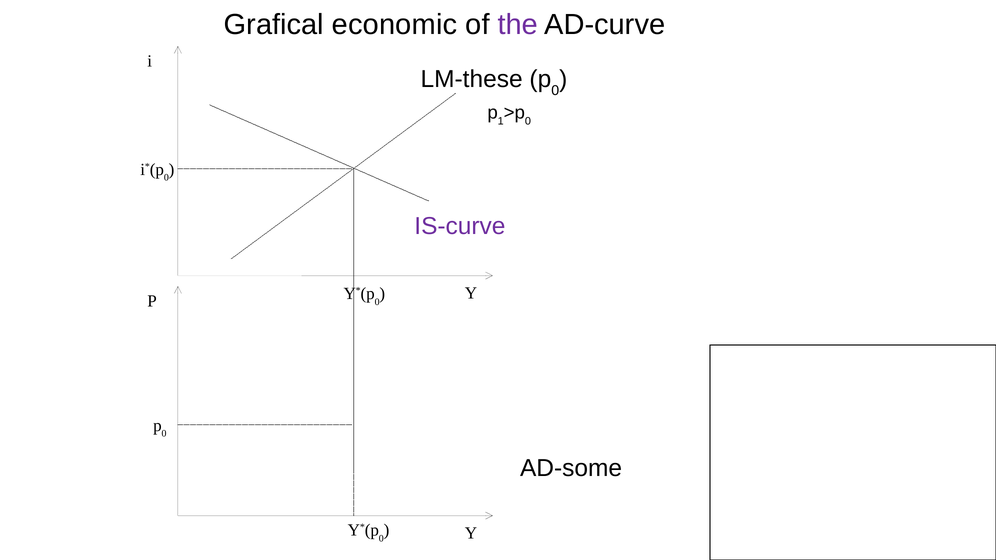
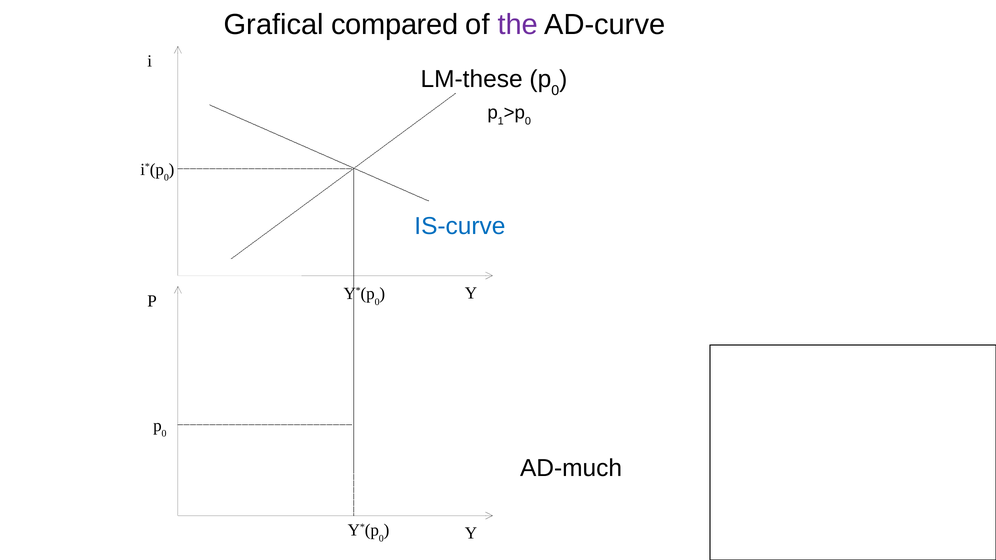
economic: economic -> compared
IS-curve colour: purple -> blue
AD-some: AD-some -> AD-much
